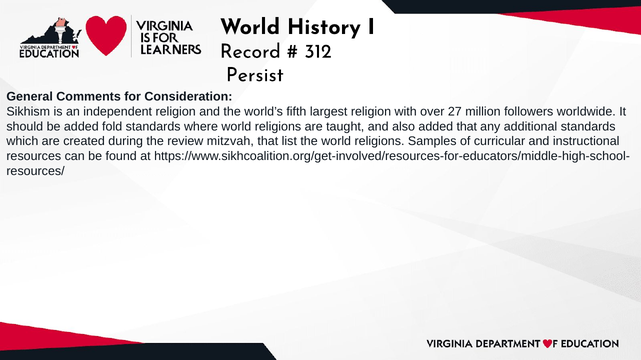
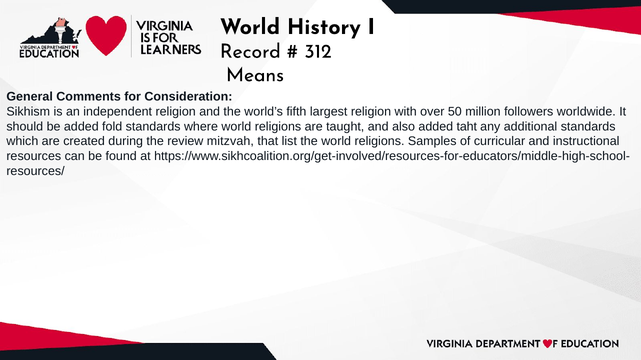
Persist: Persist -> Means
27: 27 -> 50
added that: that -> taht
